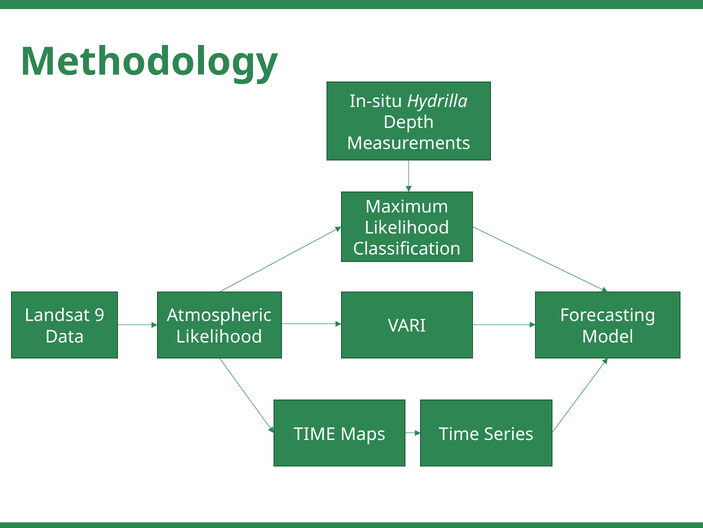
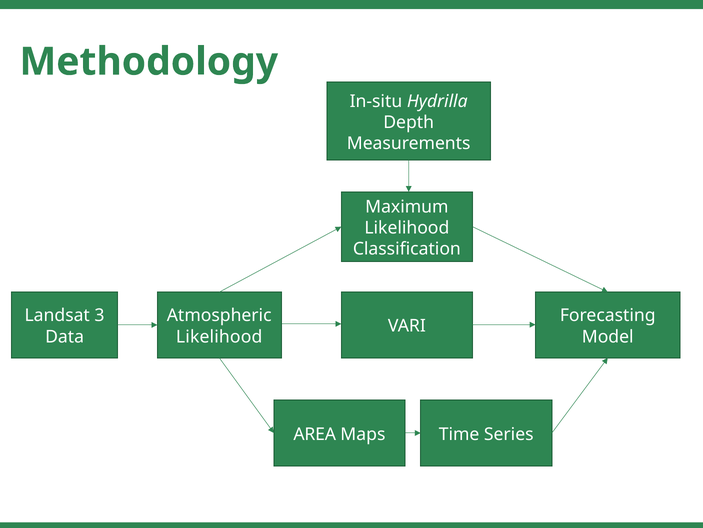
9: 9 -> 3
TIME at (315, 434): TIME -> AREA
